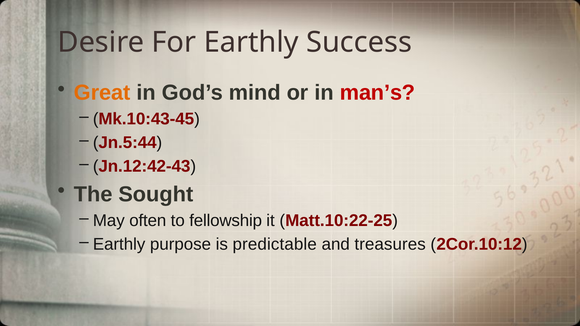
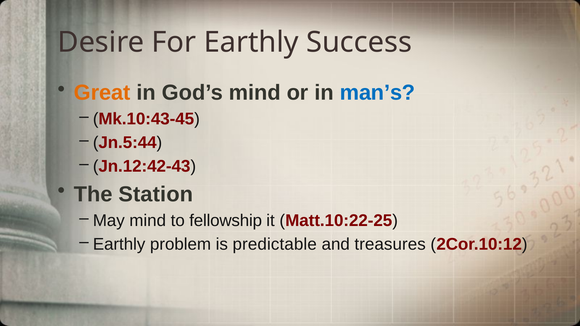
man’s colour: red -> blue
Sought: Sought -> Station
May often: often -> mind
purpose: purpose -> problem
